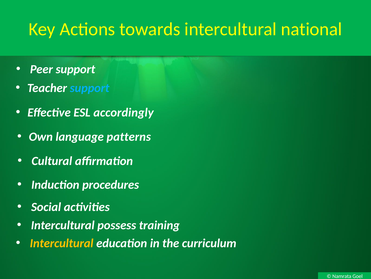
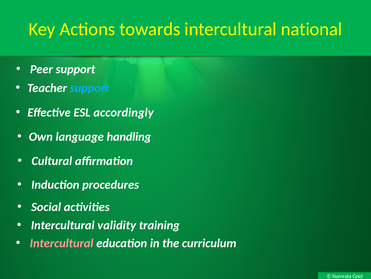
patterns: patterns -> handling
possess: possess -> validity
Intercultural at (62, 243) colour: yellow -> pink
